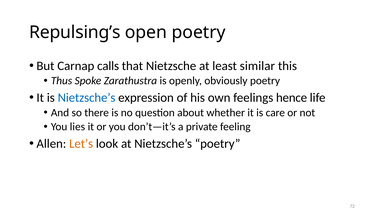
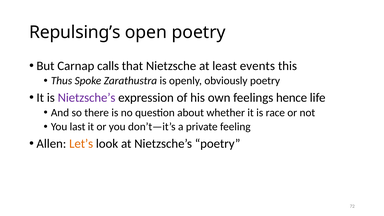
similar: similar -> events
Nietzsche’s at (87, 98) colour: blue -> purple
care: care -> race
lies: lies -> last
